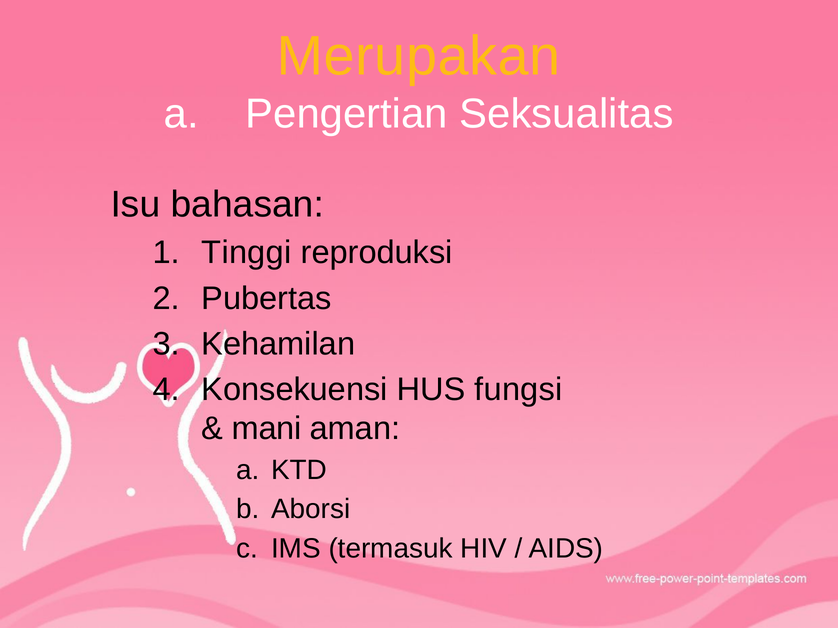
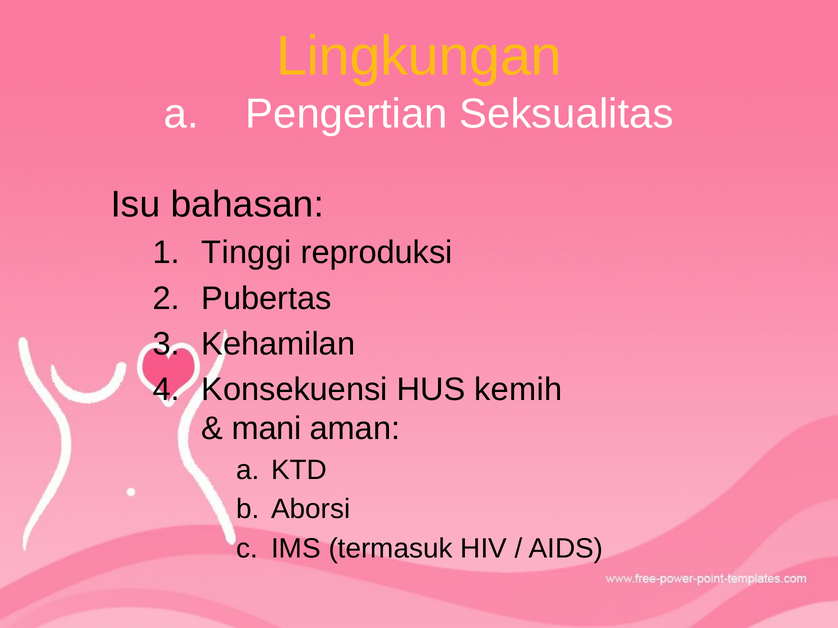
Merupakan: Merupakan -> Lingkungan
fungsi: fungsi -> kemih
